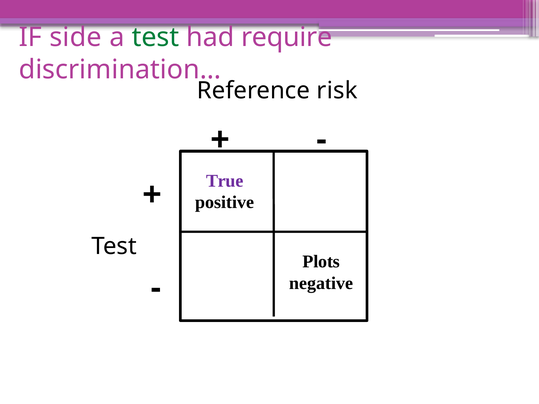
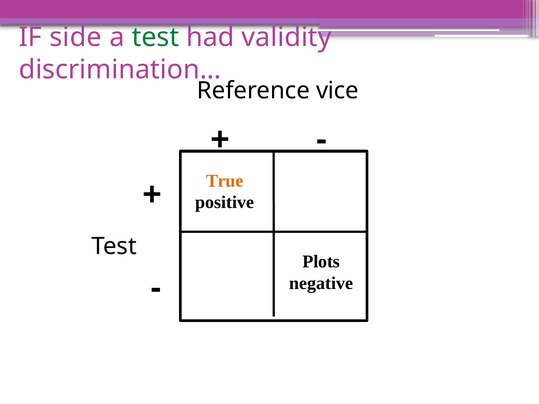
require: require -> validity
risk: risk -> vice
True colour: purple -> orange
